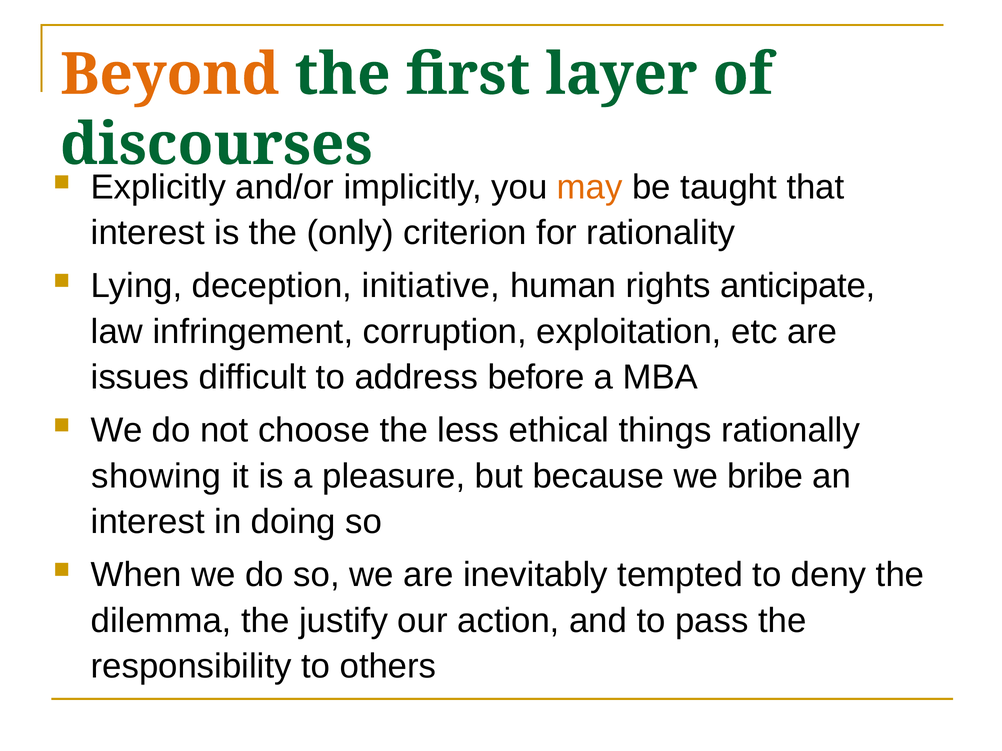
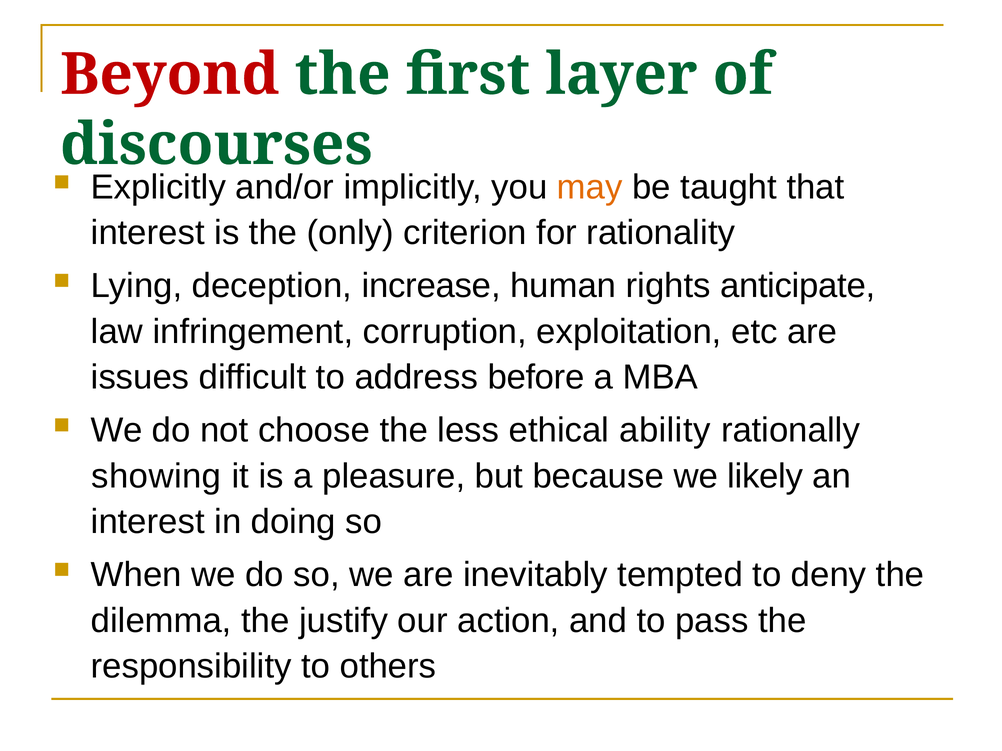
Beyond colour: orange -> red
initiative: initiative -> increase
things: things -> ability
bribe: bribe -> likely
